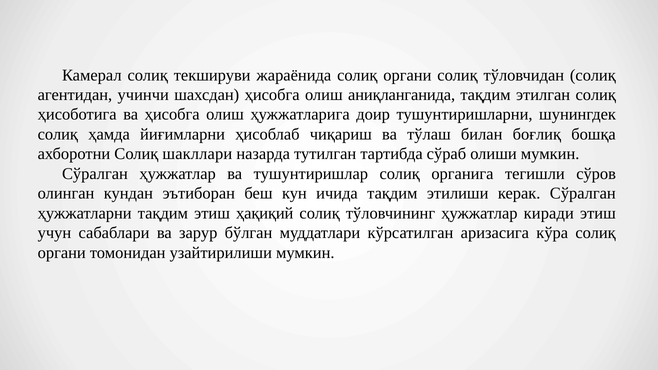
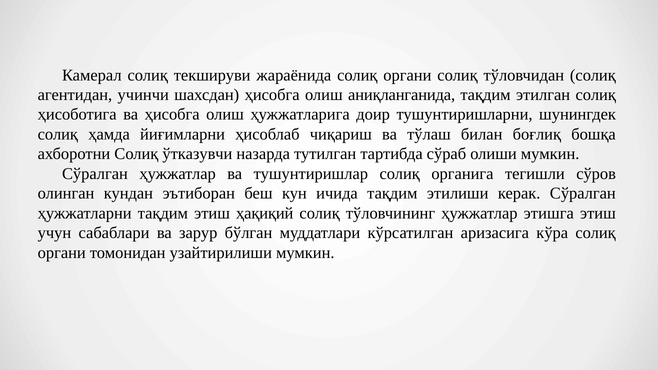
шакллари: шакллари -> ўтказувчи
киради: киради -> этишга
